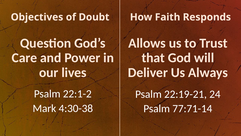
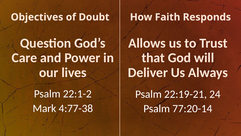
4:30-38: 4:30-38 -> 4:77-38
77:71-14: 77:71-14 -> 77:20-14
